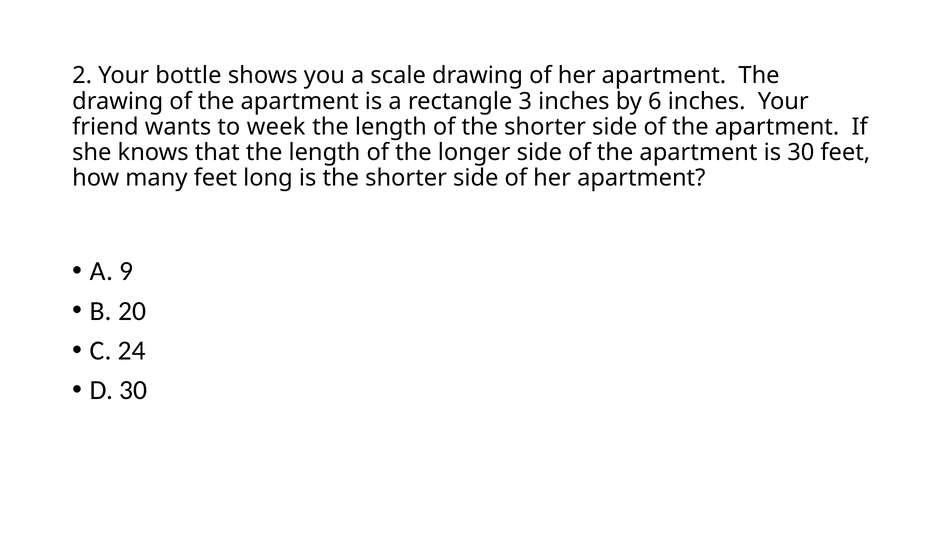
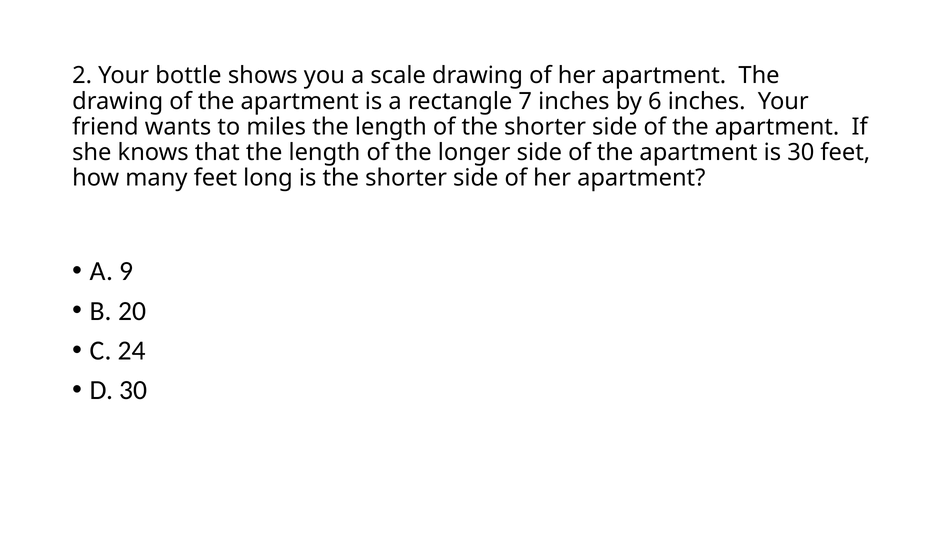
3: 3 -> 7
week: week -> miles
